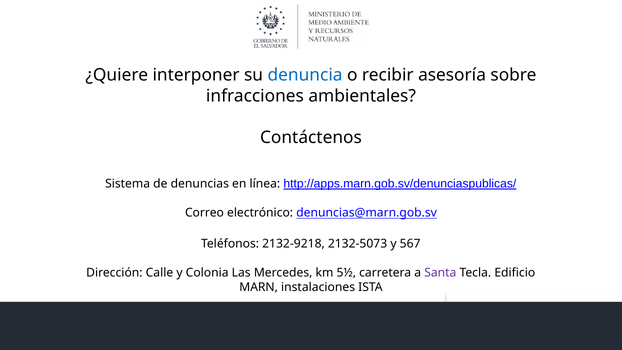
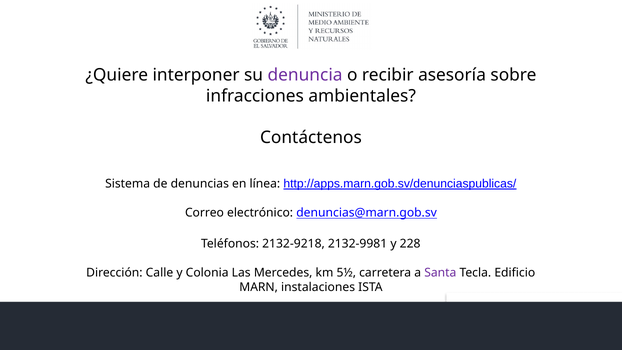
denuncia colour: blue -> purple
2132-5073: 2132-5073 -> 2132-9981
567: 567 -> 228
